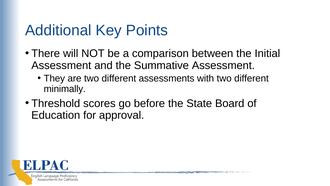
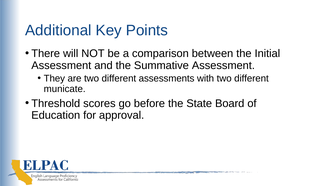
minimally: minimally -> municate
